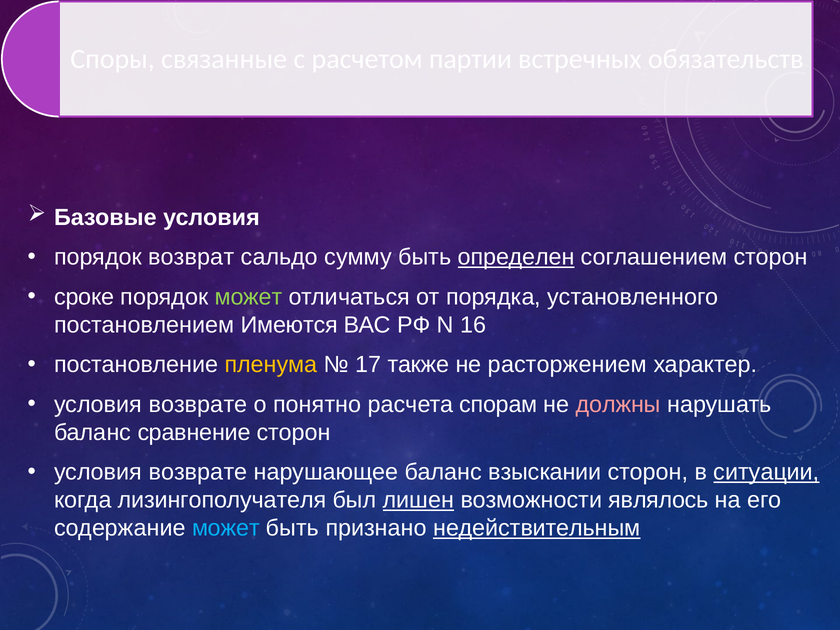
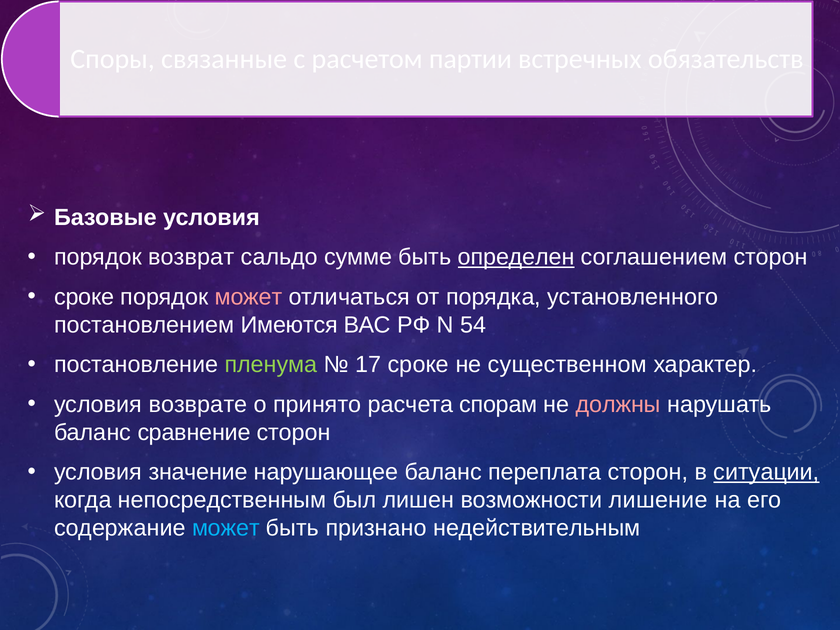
сумму: сумму -> сумме
может at (249, 297) colour: light green -> pink
16: 16 -> 54
пленума colour: yellow -> light green
17 также: также -> сроке
расторжением: расторжением -> существенном
понятно: понятно -> принято
возврате at (198, 472): возврате -> значение
взыскании: взыскании -> переплата
лизингополучателя: лизингополучателя -> непосредственным
лишен underline: present -> none
являлось: являлось -> лишение
недействительным underline: present -> none
